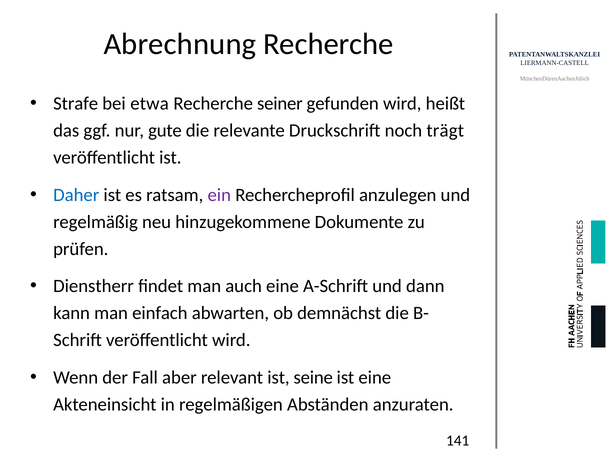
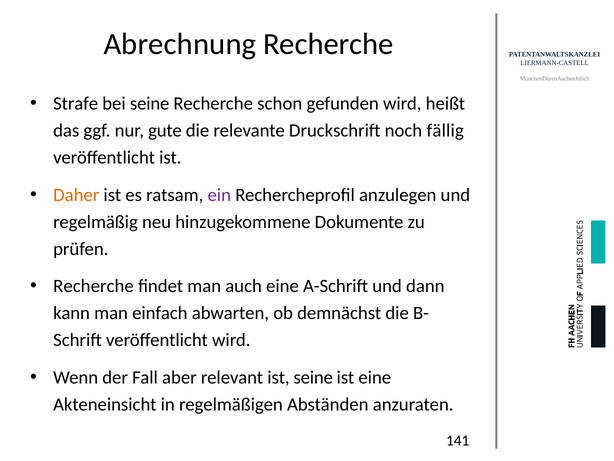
bei etwa: etwa -> seine
seiner: seiner -> schon
trägt: trägt -> fällig
Daher colour: blue -> orange
Dienstherr at (94, 286): Dienstherr -> Recherche
